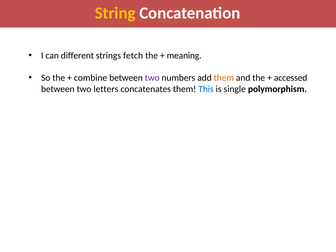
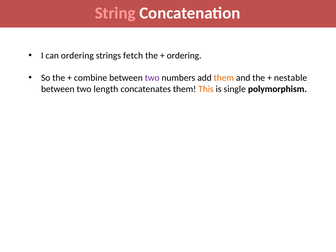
String colour: yellow -> pink
can different: different -> ordering
meaning at (184, 56): meaning -> ordering
accessed: accessed -> nestable
letters: letters -> length
This colour: blue -> orange
